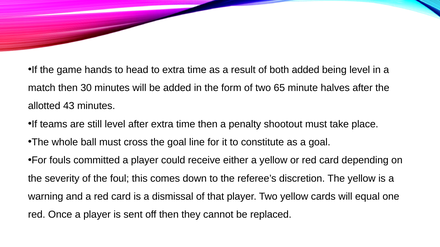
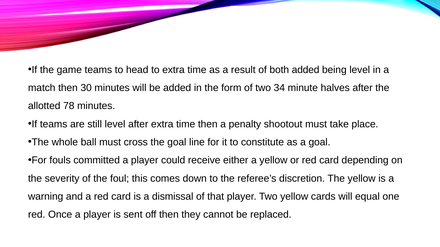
game hands: hands -> teams
65: 65 -> 34
43: 43 -> 78
